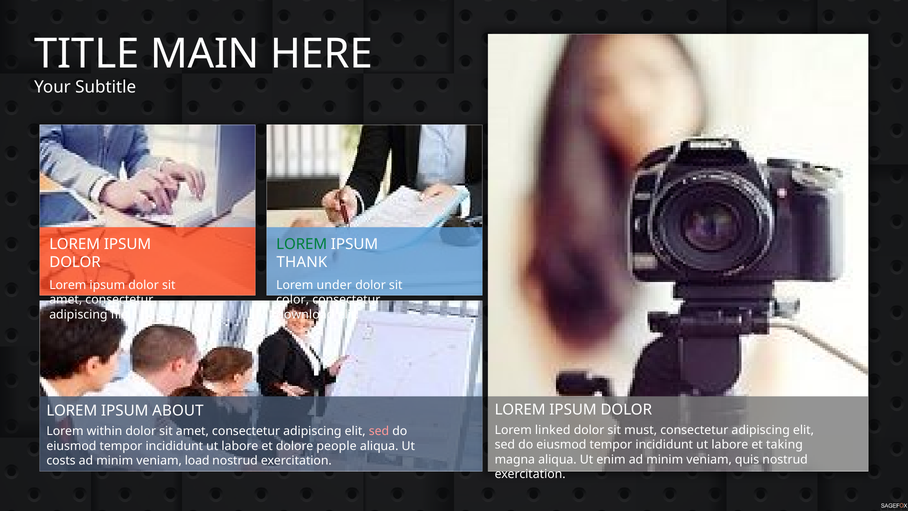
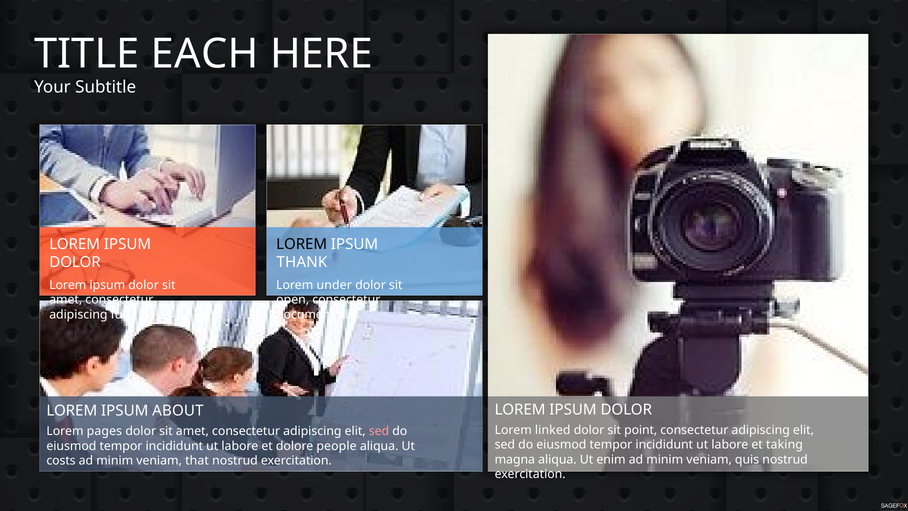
MAIN: MAIN -> EACH
LOREM at (302, 244) colour: green -> black
color: color -> open
file: file -> full
download: download -> document
must: must -> point
within: within -> pages
load: load -> that
